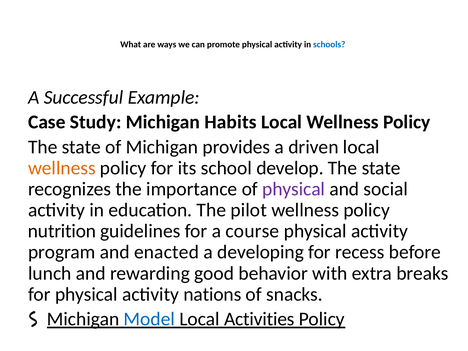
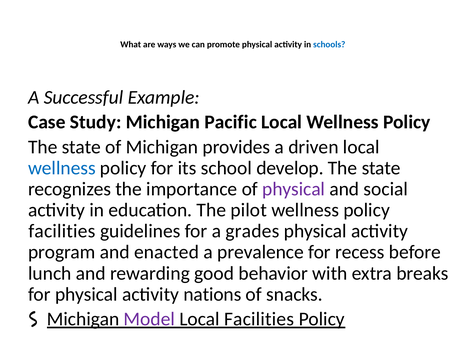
Habits: Habits -> Pacific
wellness at (62, 168) colour: orange -> blue
nutrition at (62, 231): nutrition -> facilities
course: course -> grades
developing: developing -> prevalence
Model colour: blue -> purple
Local Activities: Activities -> Facilities
